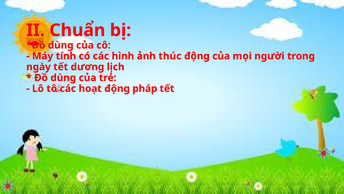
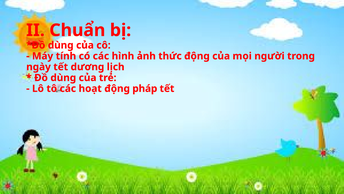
thúc: thúc -> thức
